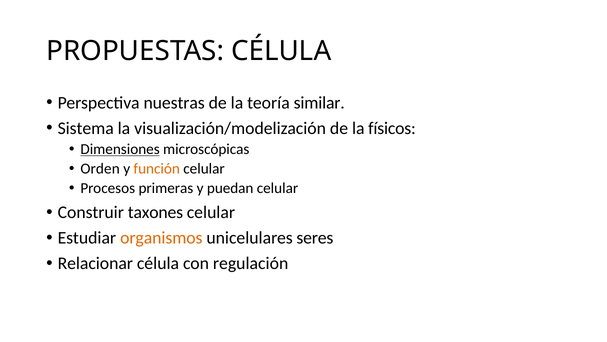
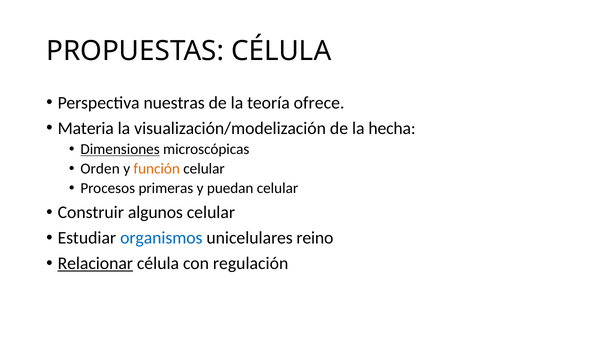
similar: similar -> ofrece
Sistema: Sistema -> Materia
físicos: físicos -> hecha
taxones: taxones -> algunos
organismos colour: orange -> blue
seres: seres -> reino
Relacionar underline: none -> present
